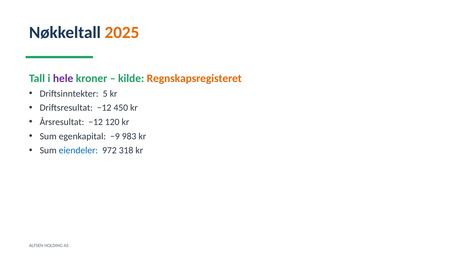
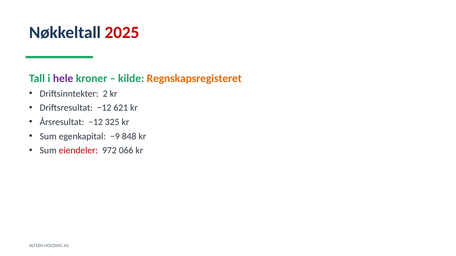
2025 colour: orange -> red
5: 5 -> 2
450: 450 -> 621
120: 120 -> 325
983: 983 -> 848
eiendeler colour: blue -> red
318: 318 -> 066
